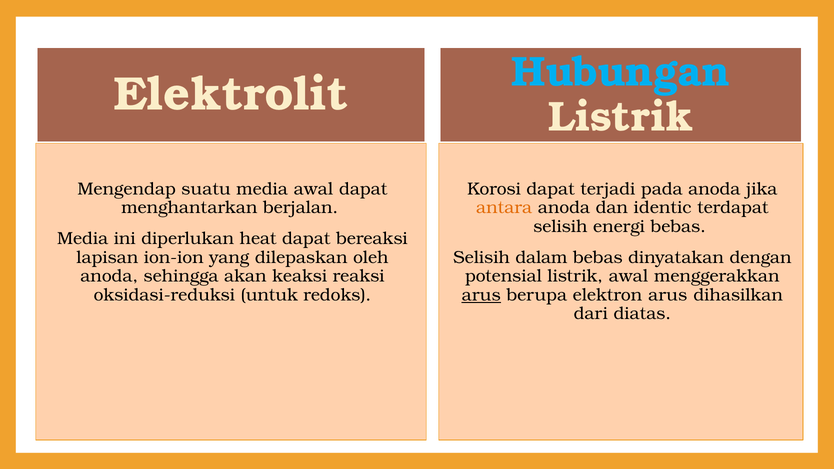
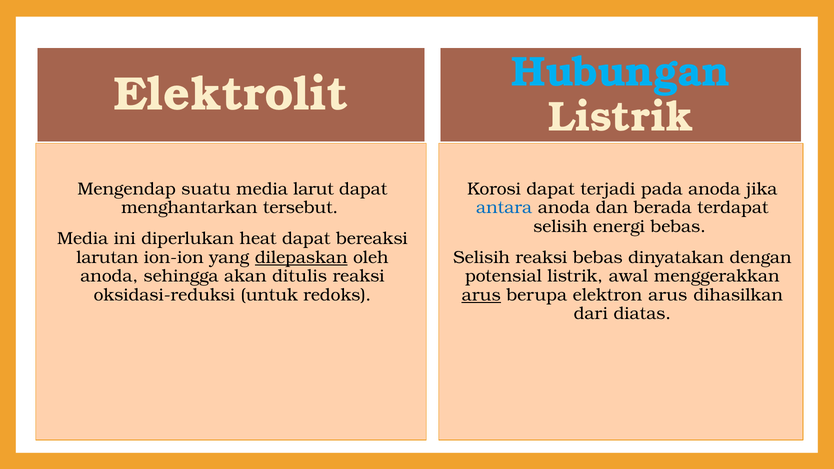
media awal: awal -> larut
berjalan: berjalan -> tersebut
antara colour: orange -> blue
identic: identic -> berada
lapisan: lapisan -> larutan
dilepaskan underline: none -> present
Selisih dalam: dalam -> reaksi
keaksi: keaksi -> ditulis
